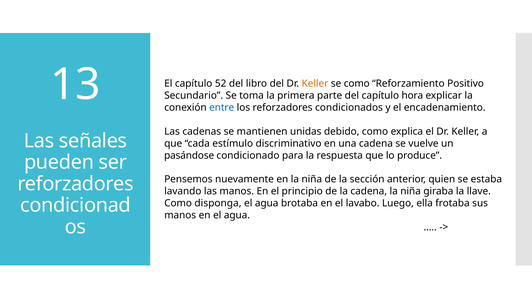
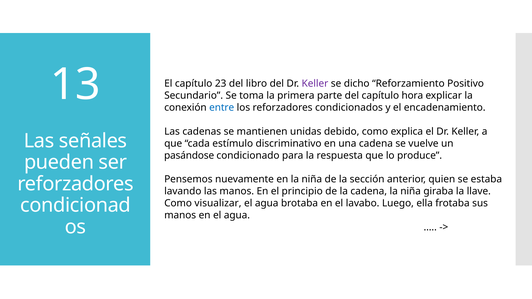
52: 52 -> 23
Keller at (315, 84) colour: orange -> purple
se como: como -> dicho
disponga: disponga -> visualizar
